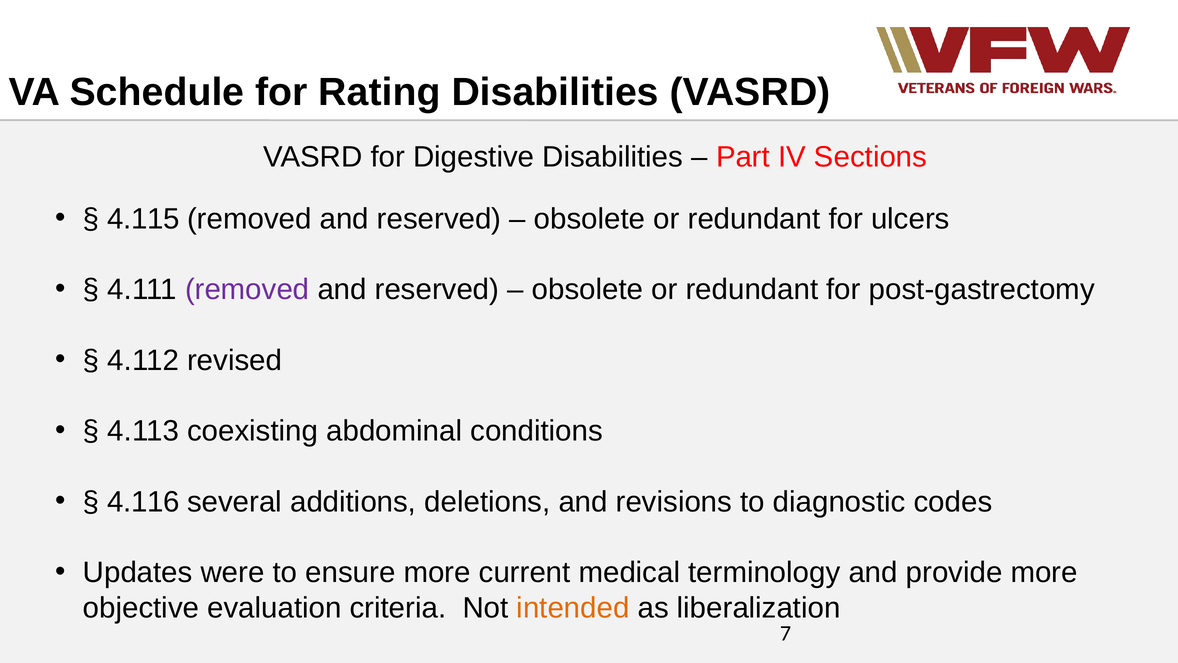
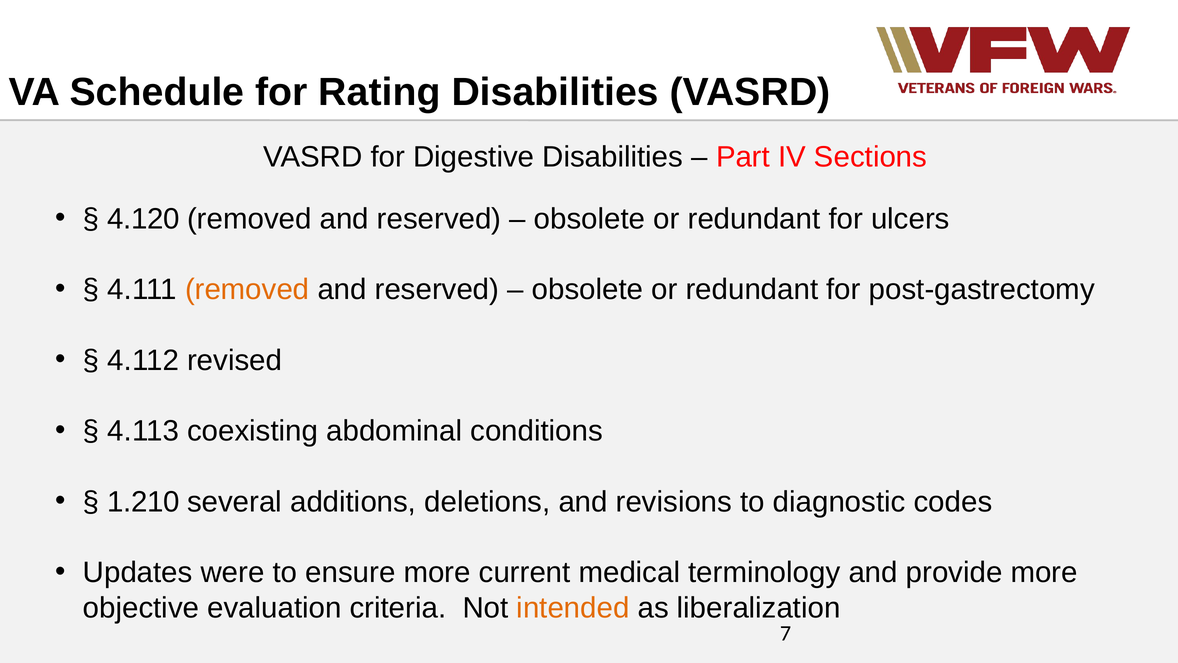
4.115: 4.115 -> 4.120
removed at (247, 289) colour: purple -> orange
4.116: 4.116 -> 1.210
